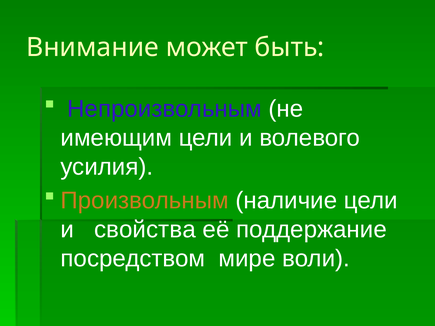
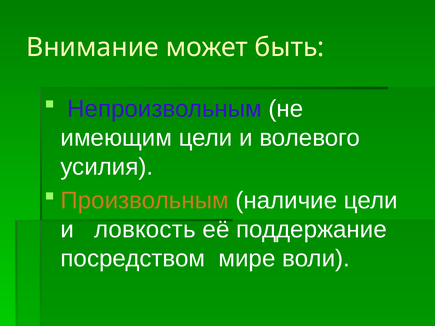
свойства: свойства -> ловкость
